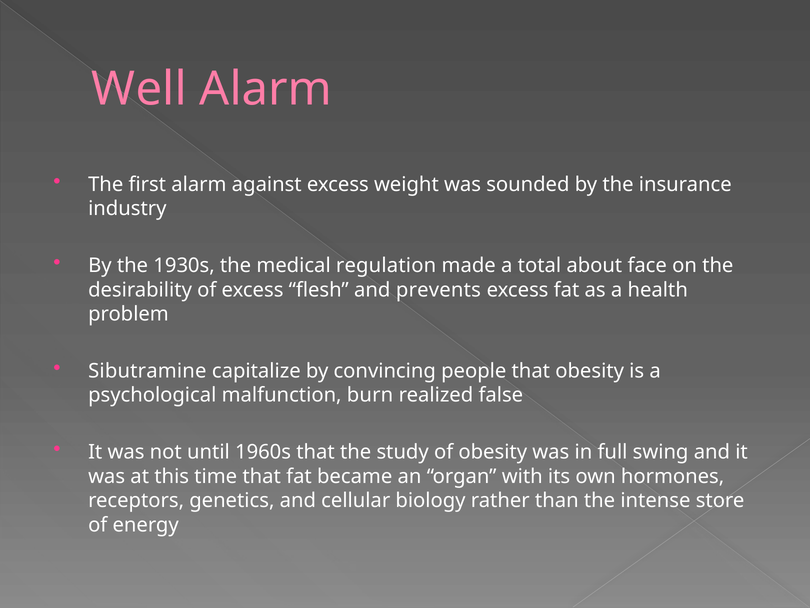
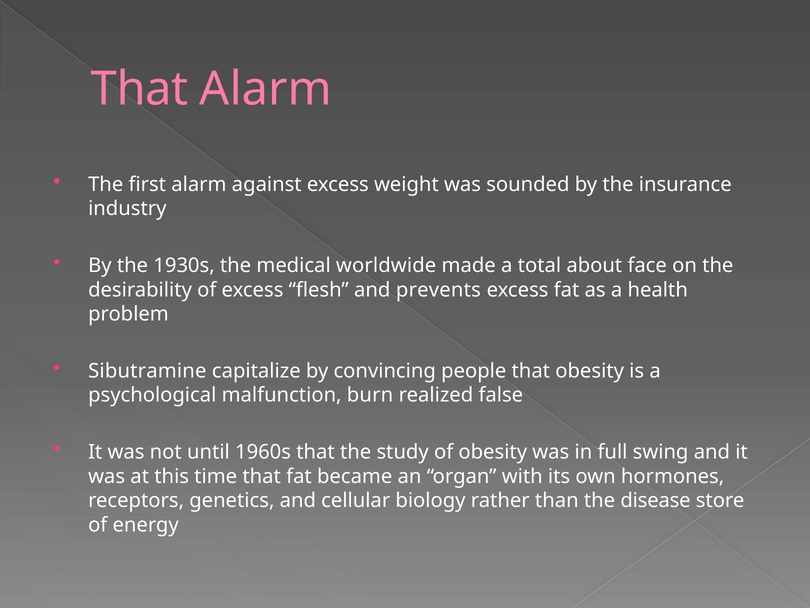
Well at (139, 89): Well -> That
regulation: regulation -> worldwide
intense: intense -> disease
